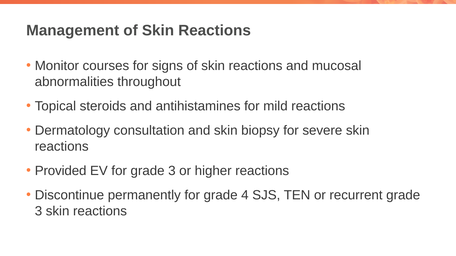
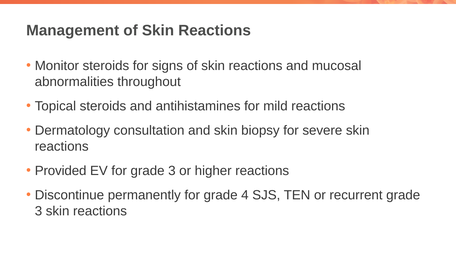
Monitor courses: courses -> steroids
